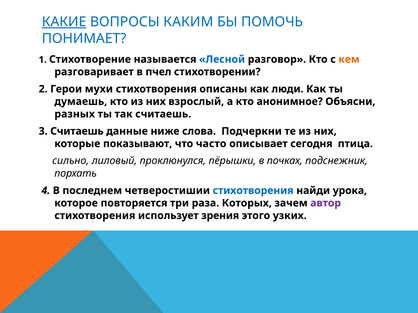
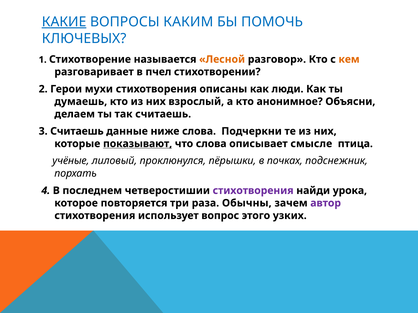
ПОНИМАЕТ: ПОНИМАЕТ -> КЛЮЧЕВЫХ
Лесной colour: blue -> orange
разных: разных -> делаем
показывают underline: none -> present
что часто: часто -> слова
сегодня: сегодня -> смысле
сильно: сильно -> учёные
стихотворения at (253, 191) colour: blue -> purple
Которых: Которых -> Обычны
зрения: зрения -> вопрос
